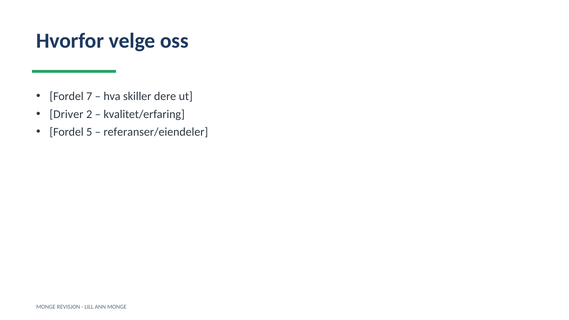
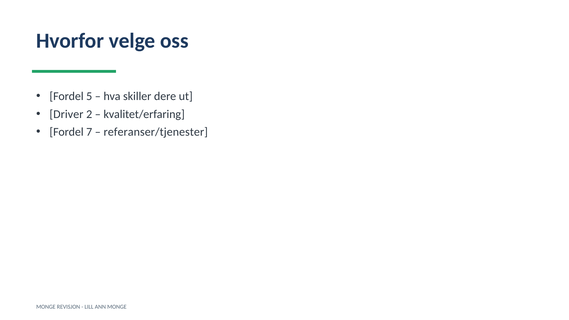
7: 7 -> 5
5: 5 -> 7
referanser/eiendeler: referanser/eiendeler -> referanser/tjenester
